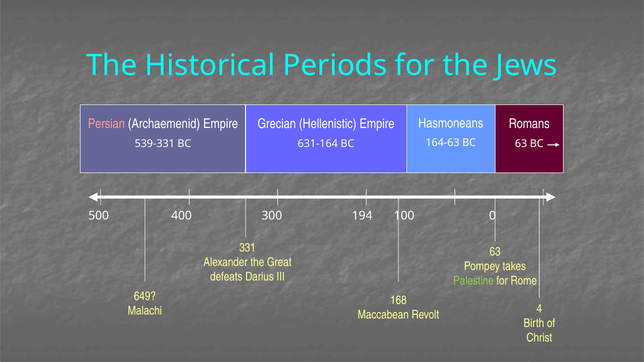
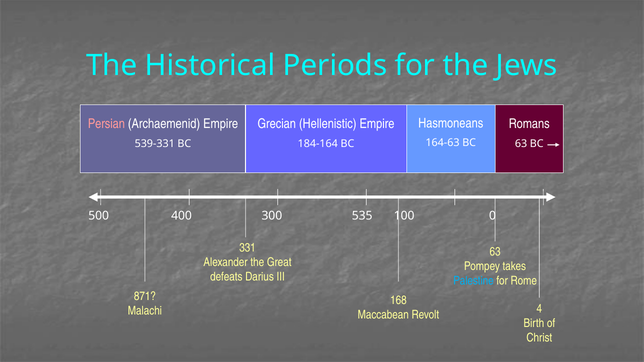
631-164: 631-164 -> 184-164
194: 194 -> 535
Palestine colour: light green -> light blue
649: 649 -> 871
